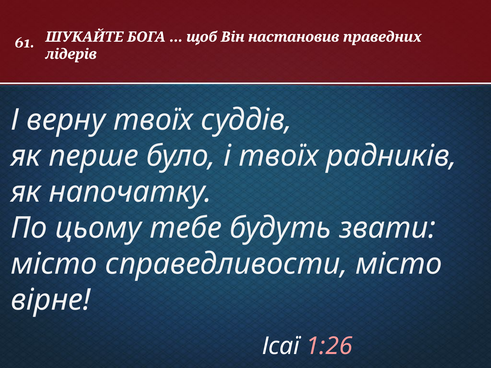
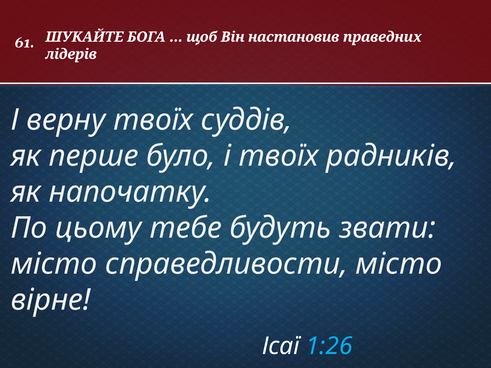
1:26 colour: pink -> light blue
